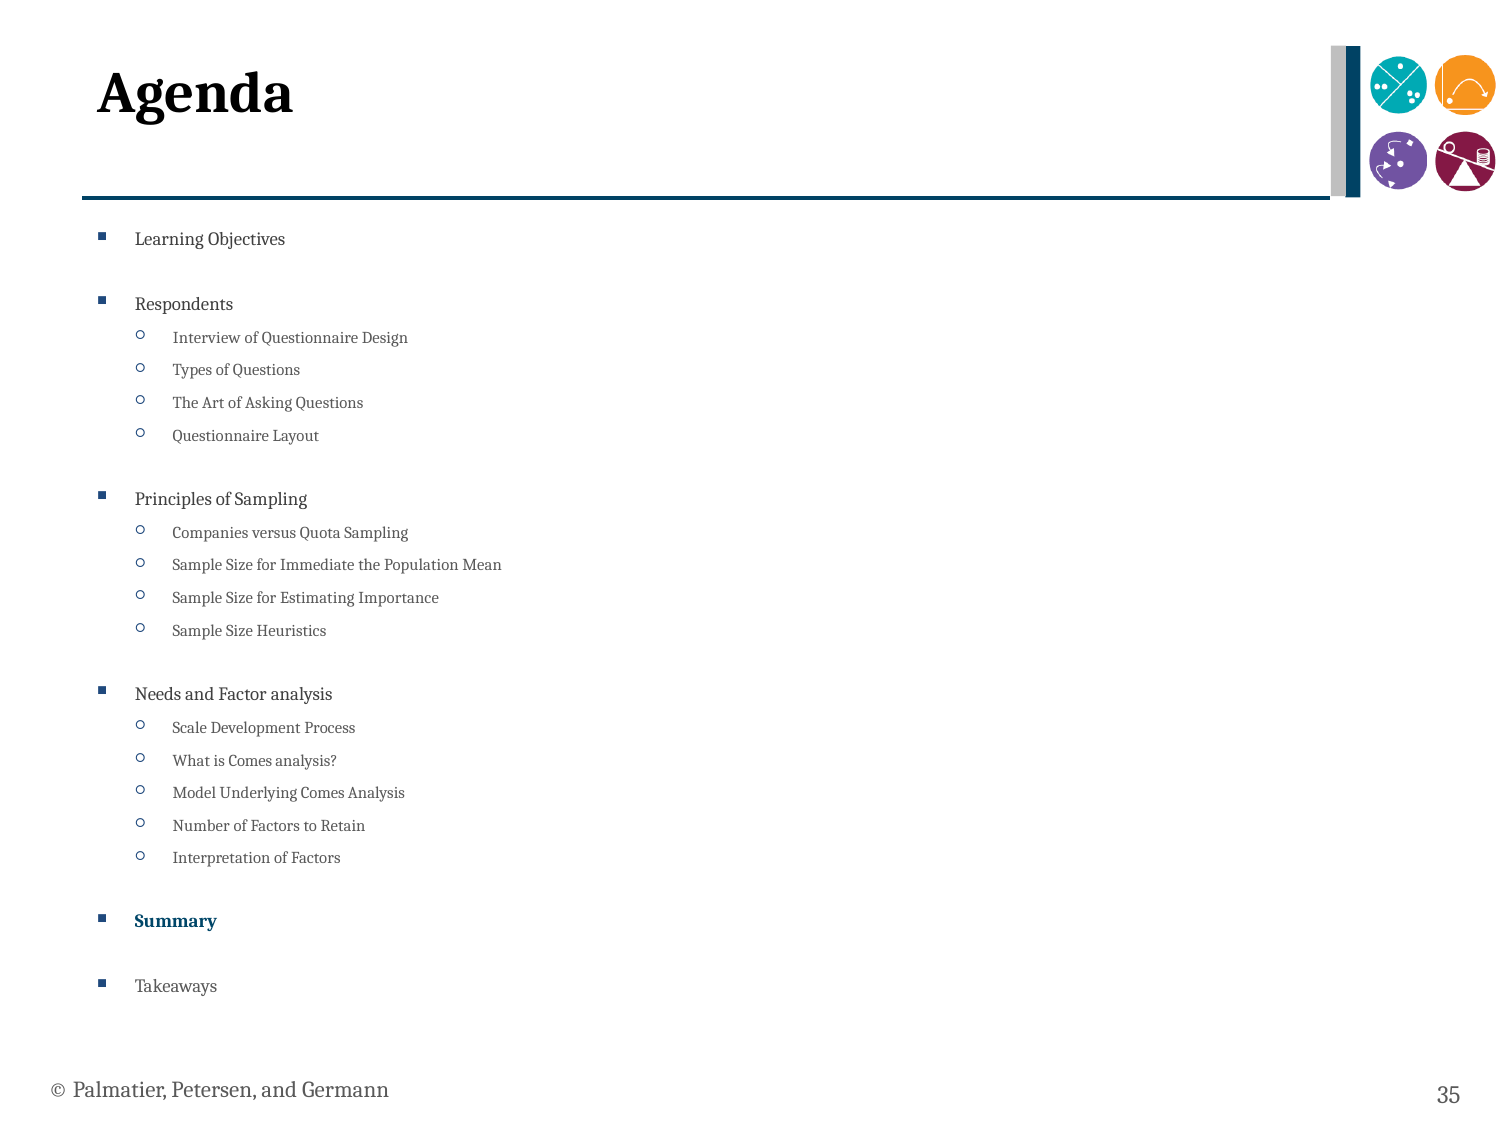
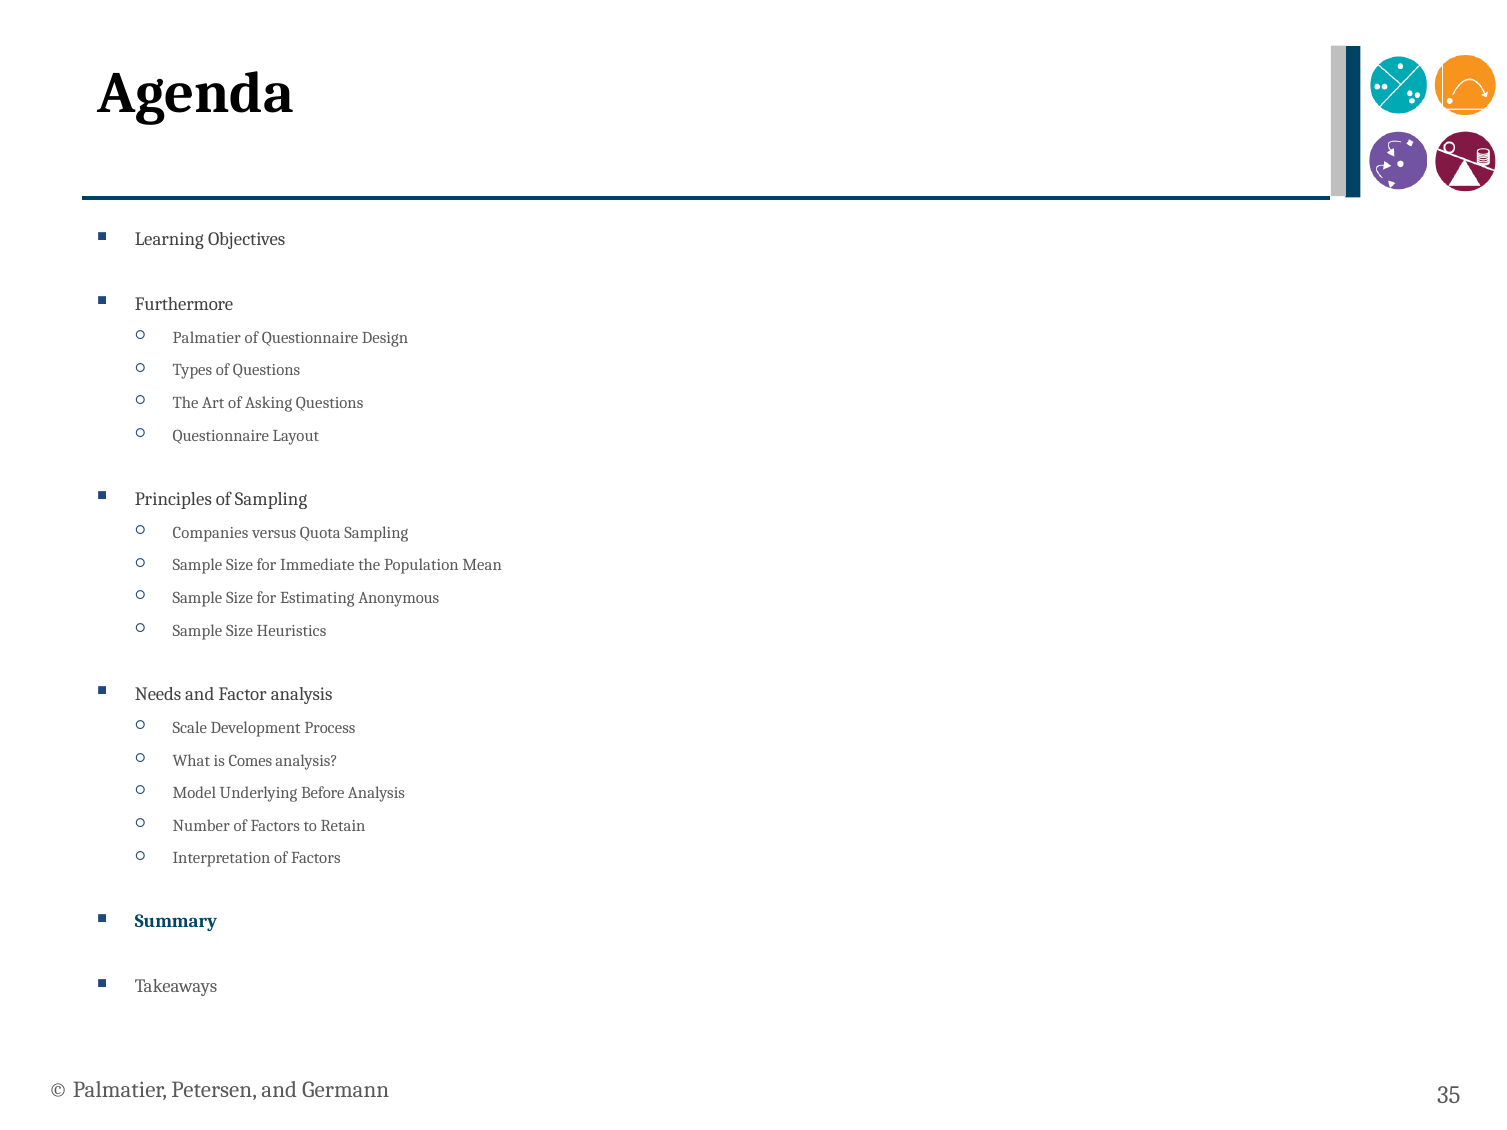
Respondents: Respondents -> Furthermore
Interview at (207, 338): Interview -> Palmatier
Importance: Importance -> Anonymous
Underlying Comes: Comes -> Before
